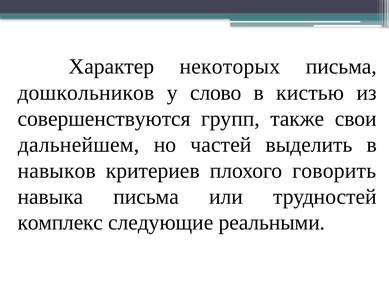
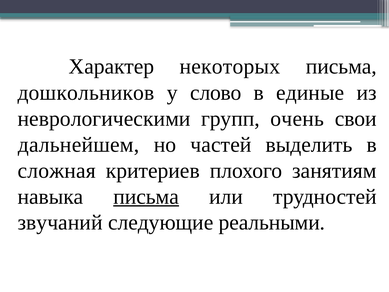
кистью: кистью -> единые
совершенствуются: совершенствуются -> неврологическими
также: также -> очень
навыков: навыков -> сложная
говорить: говорить -> занятиям
письма at (146, 196) underline: none -> present
комплекс: комплекс -> звучаний
